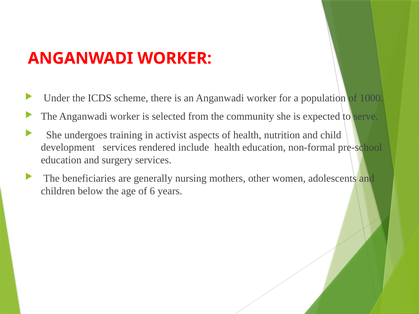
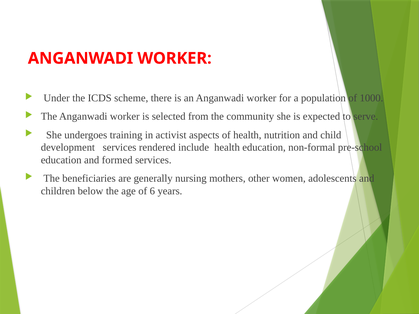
surgery: surgery -> formed
